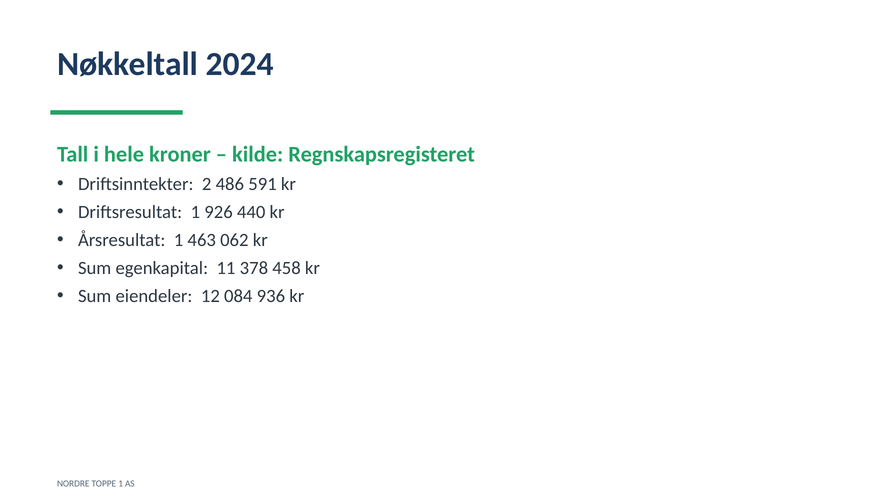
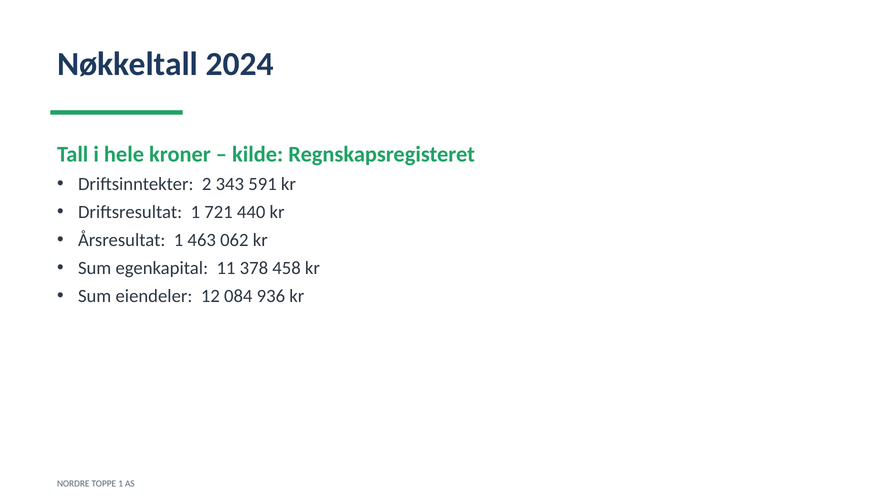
486: 486 -> 343
926: 926 -> 721
